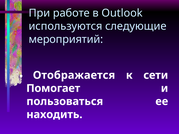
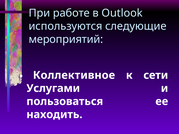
Отображается: Отображается -> Коллективное
Помогает: Помогает -> Услугами
